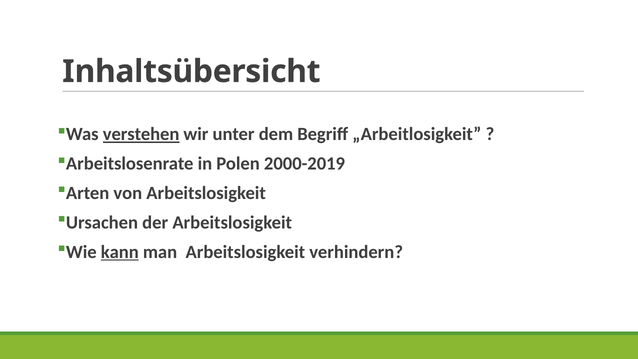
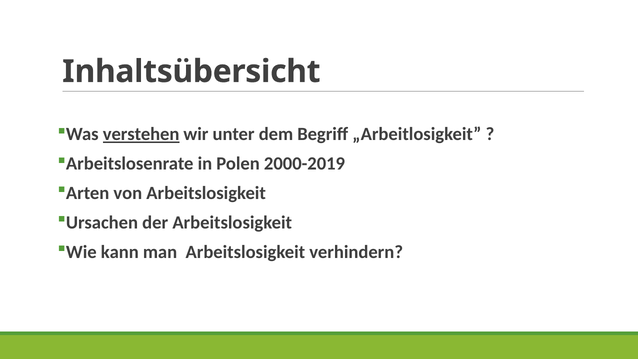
kann underline: present -> none
